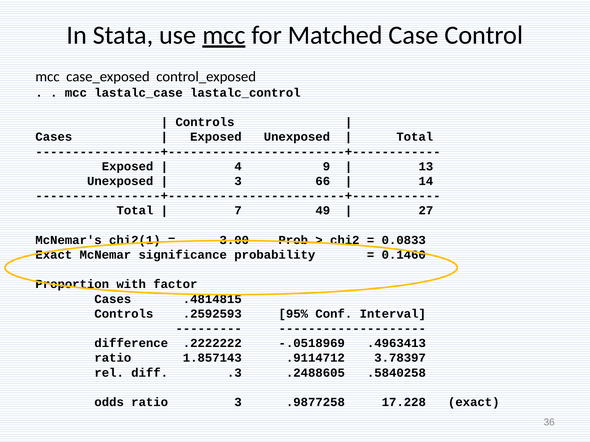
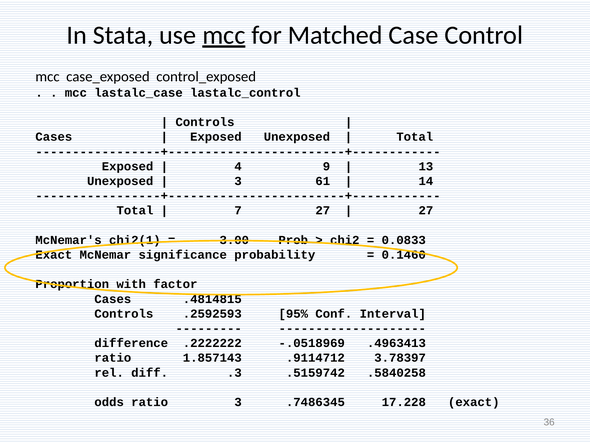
66: 66 -> 61
7 49: 49 -> 27
.2488605: .2488605 -> .5159742
.9877258: .9877258 -> .7486345
